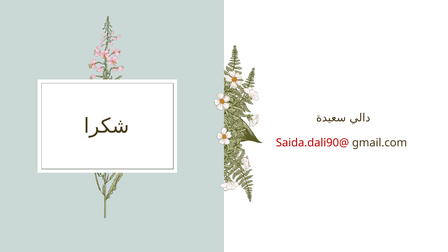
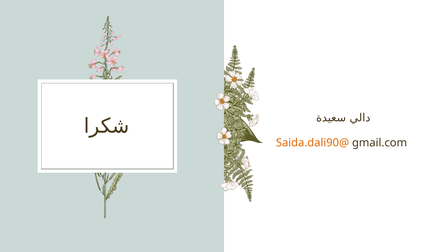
Saida.dali90@ colour: red -> orange
